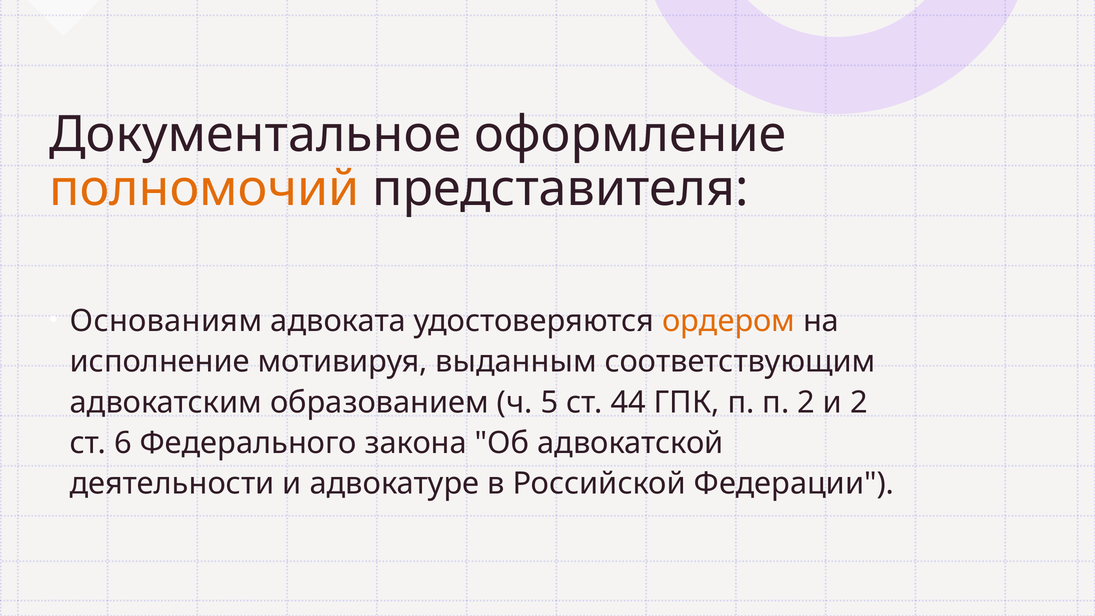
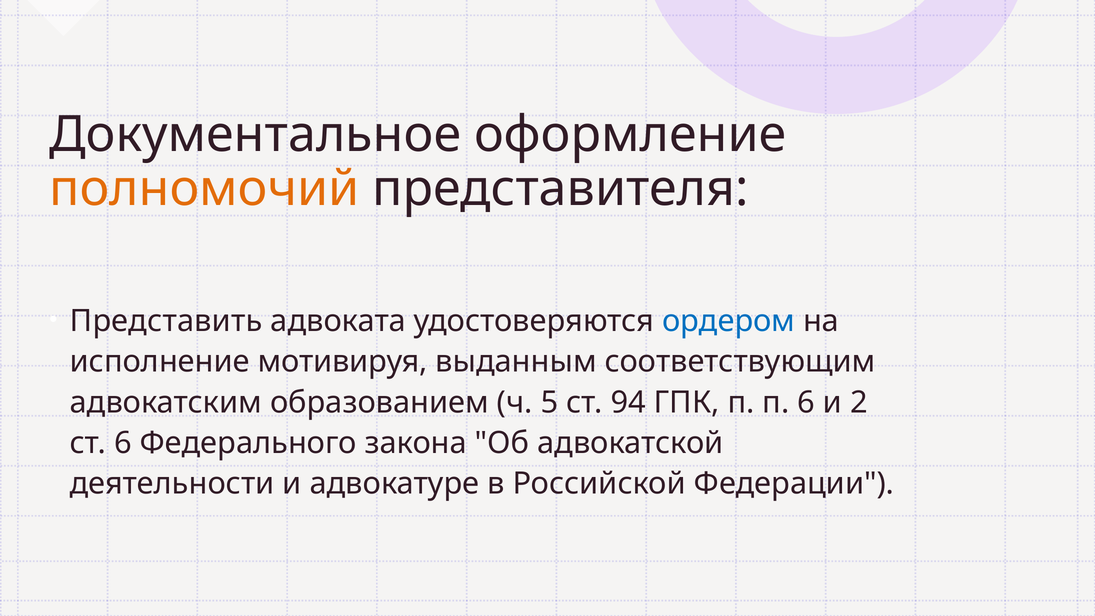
Основаниям: Основаниям -> Представить
ордером colour: orange -> blue
44: 44 -> 94
п 2: 2 -> 6
